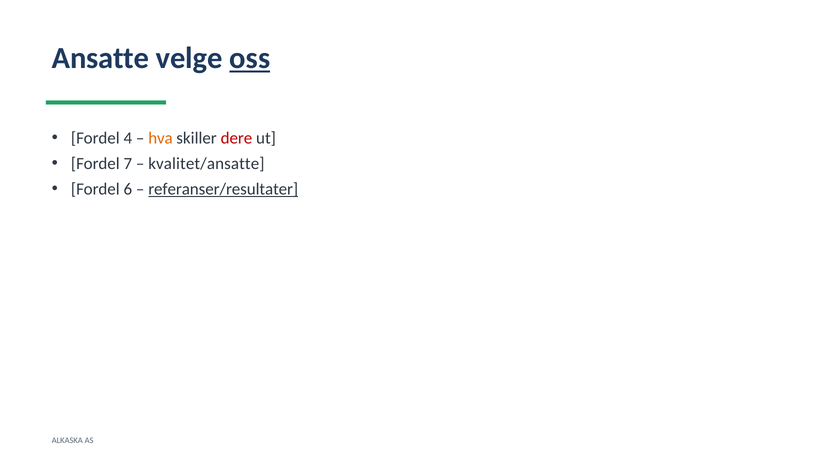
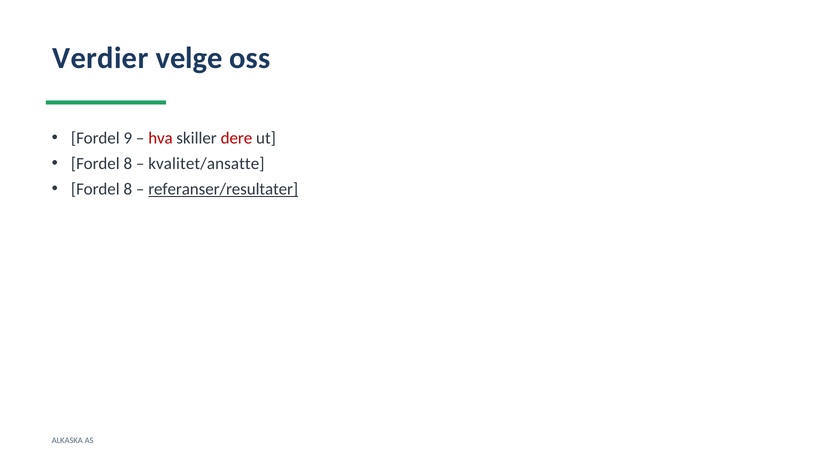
Ansatte: Ansatte -> Verdier
oss underline: present -> none
4: 4 -> 9
hva colour: orange -> red
7 at (128, 164): 7 -> 8
6 at (128, 189): 6 -> 8
